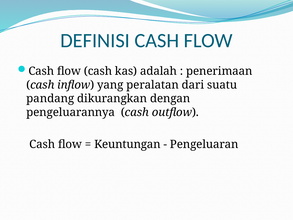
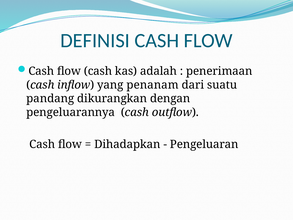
peralatan: peralatan -> penanam
Keuntungan: Keuntungan -> Dihadapkan
